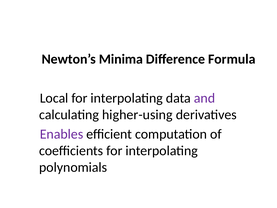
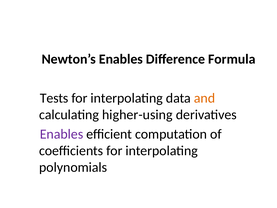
Newton’s Minima: Minima -> Enables
Local: Local -> Tests
and colour: purple -> orange
